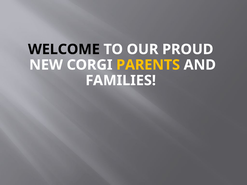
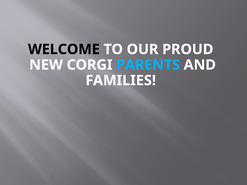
PARENTS colour: yellow -> light blue
